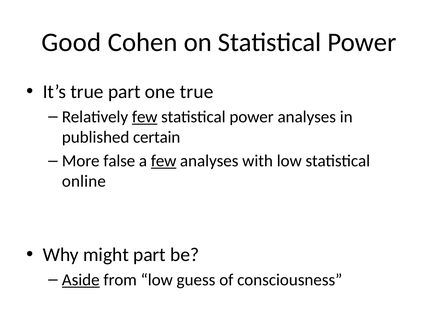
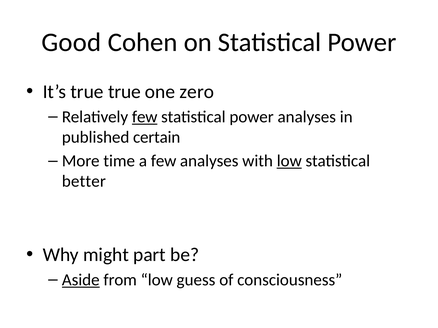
true part: part -> true
one true: true -> zero
false: false -> time
few at (164, 161) underline: present -> none
low at (289, 161) underline: none -> present
online: online -> better
